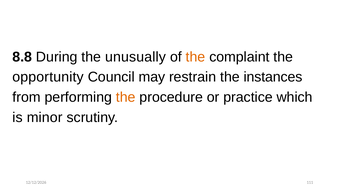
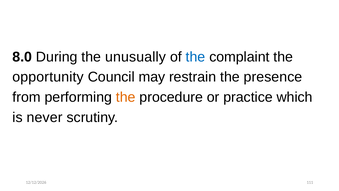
8.8: 8.8 -> 8.0
the at (196, 57) colour: orange -> blue
instances: instances -> presence
minor: minor -> never
